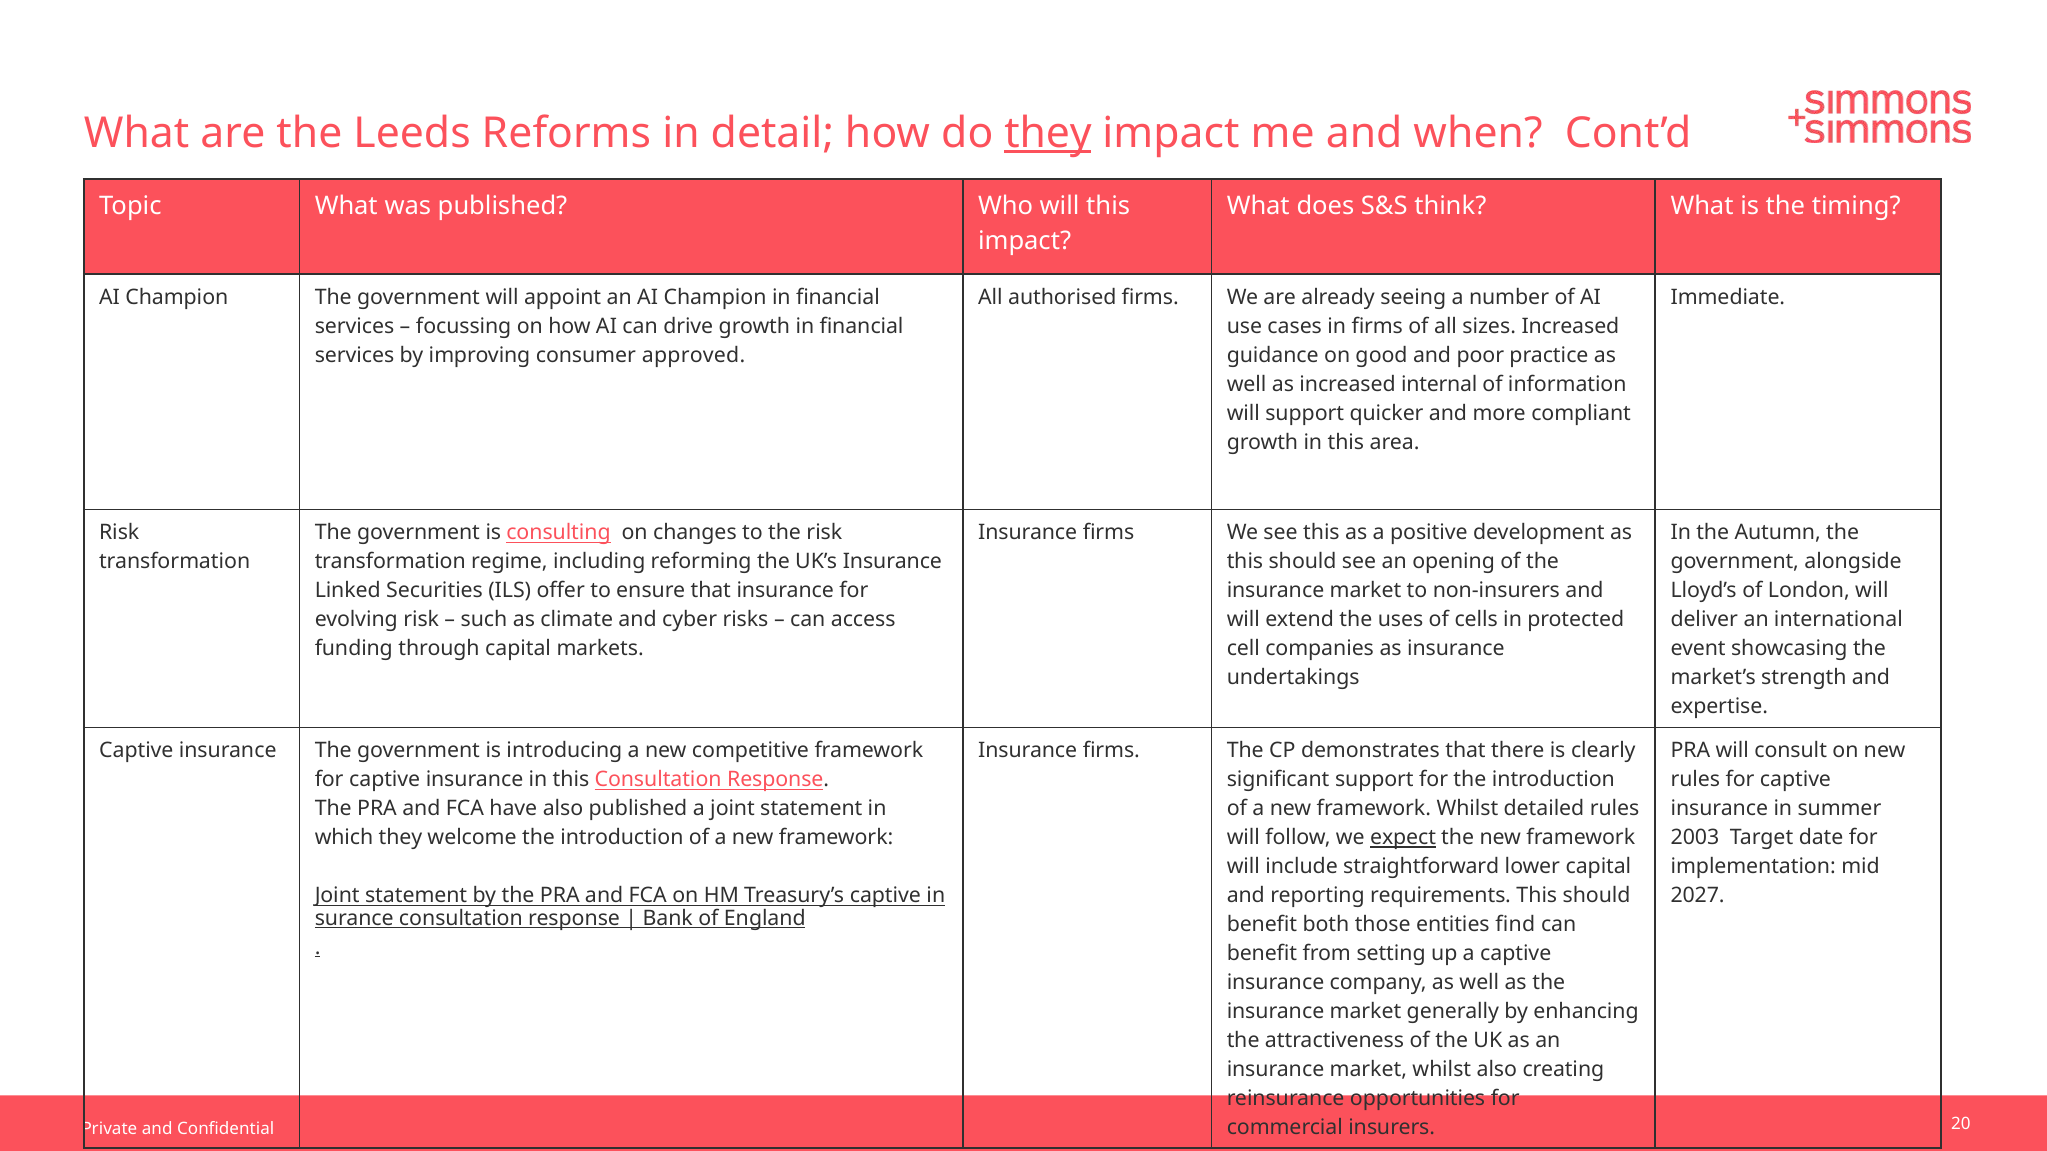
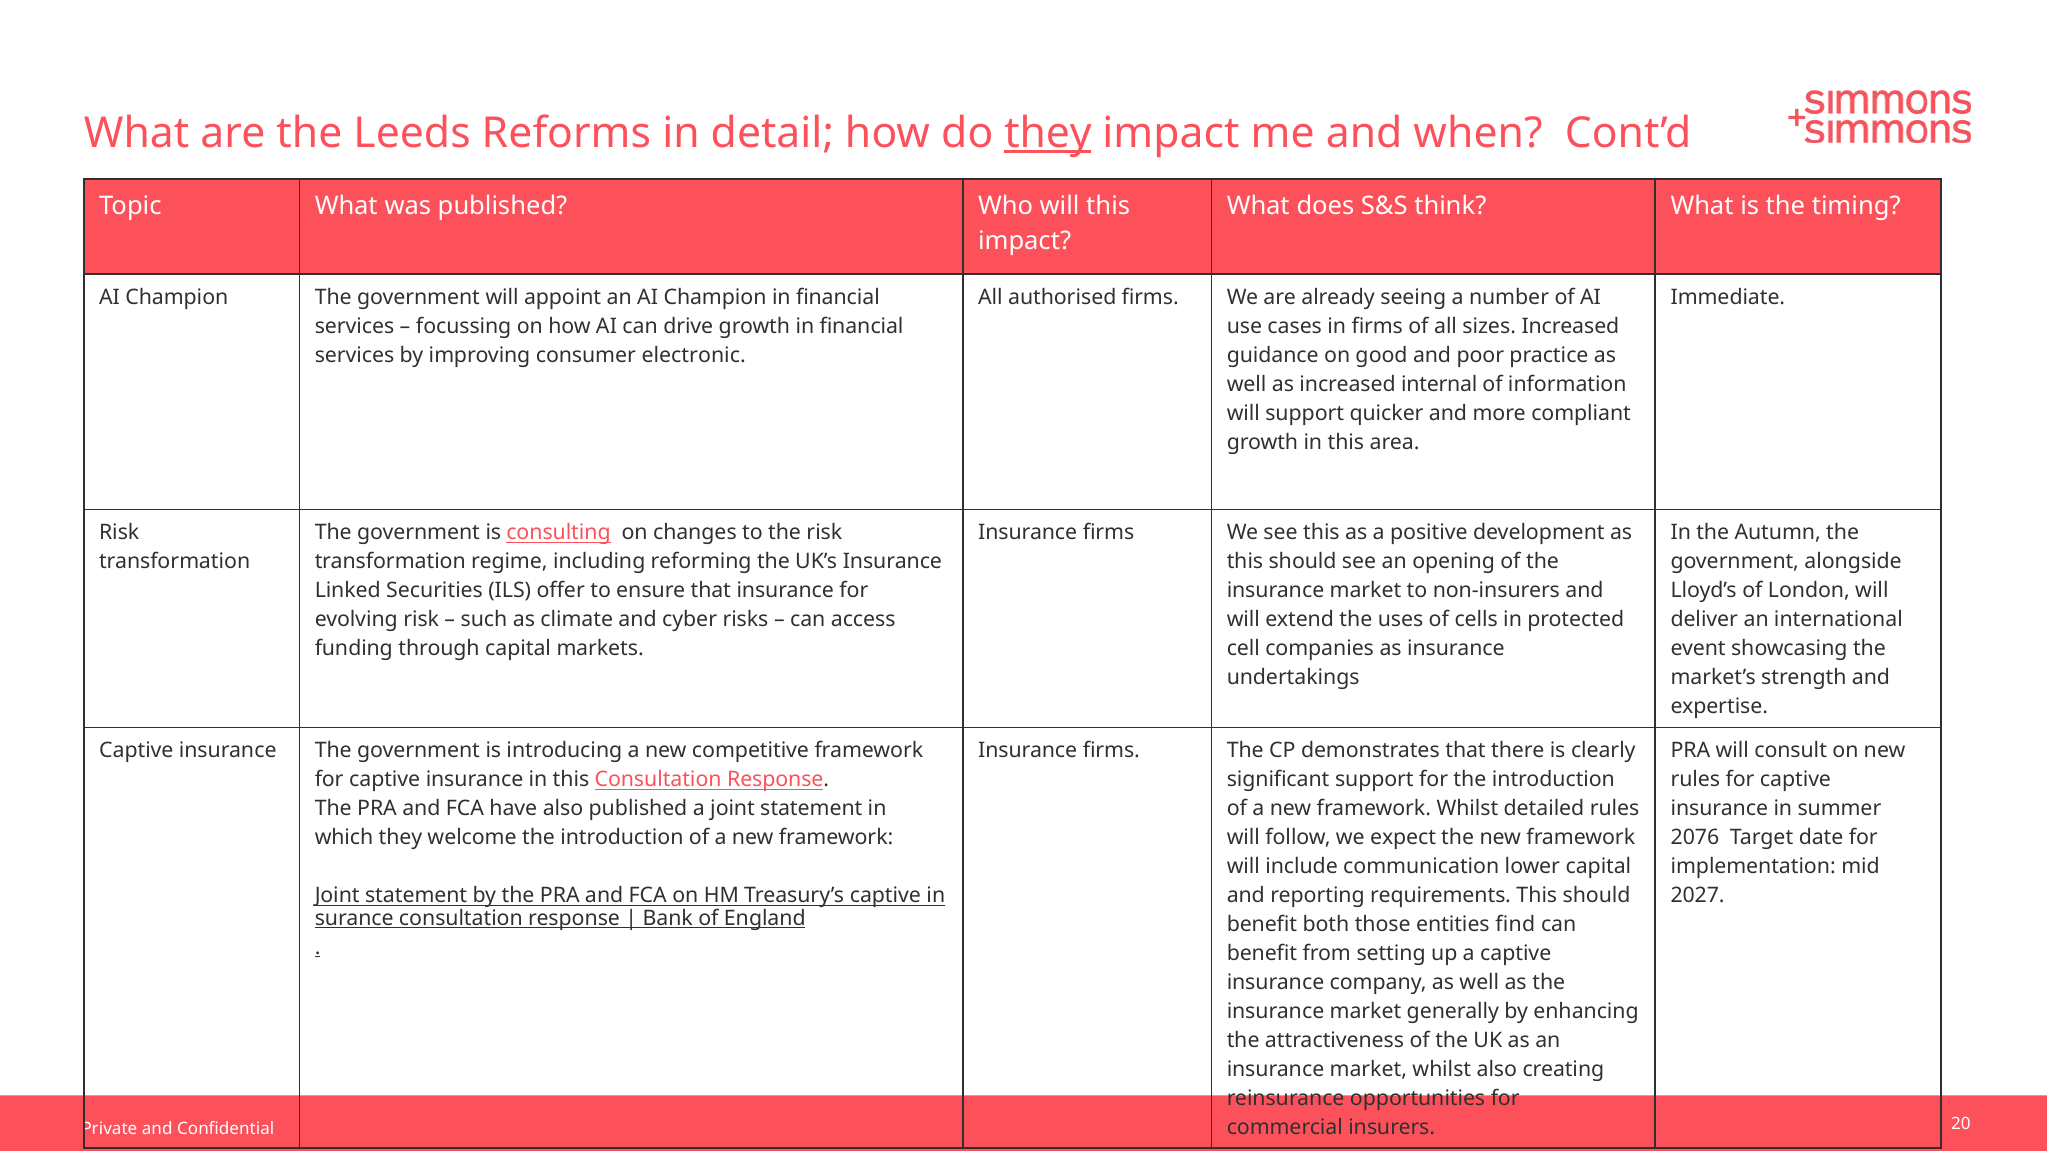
approved: approved -> electronic
expect underline: present -> none
2003: 2003 -> 2076
straightforward: straightforward -> communication
